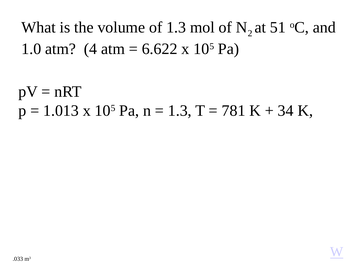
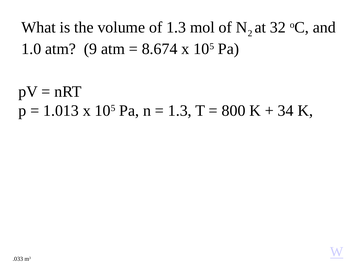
51: 51 -> 32
4: 4 -> 9
6.622: 6.622 -> 8.674
781: 781 -> 800
